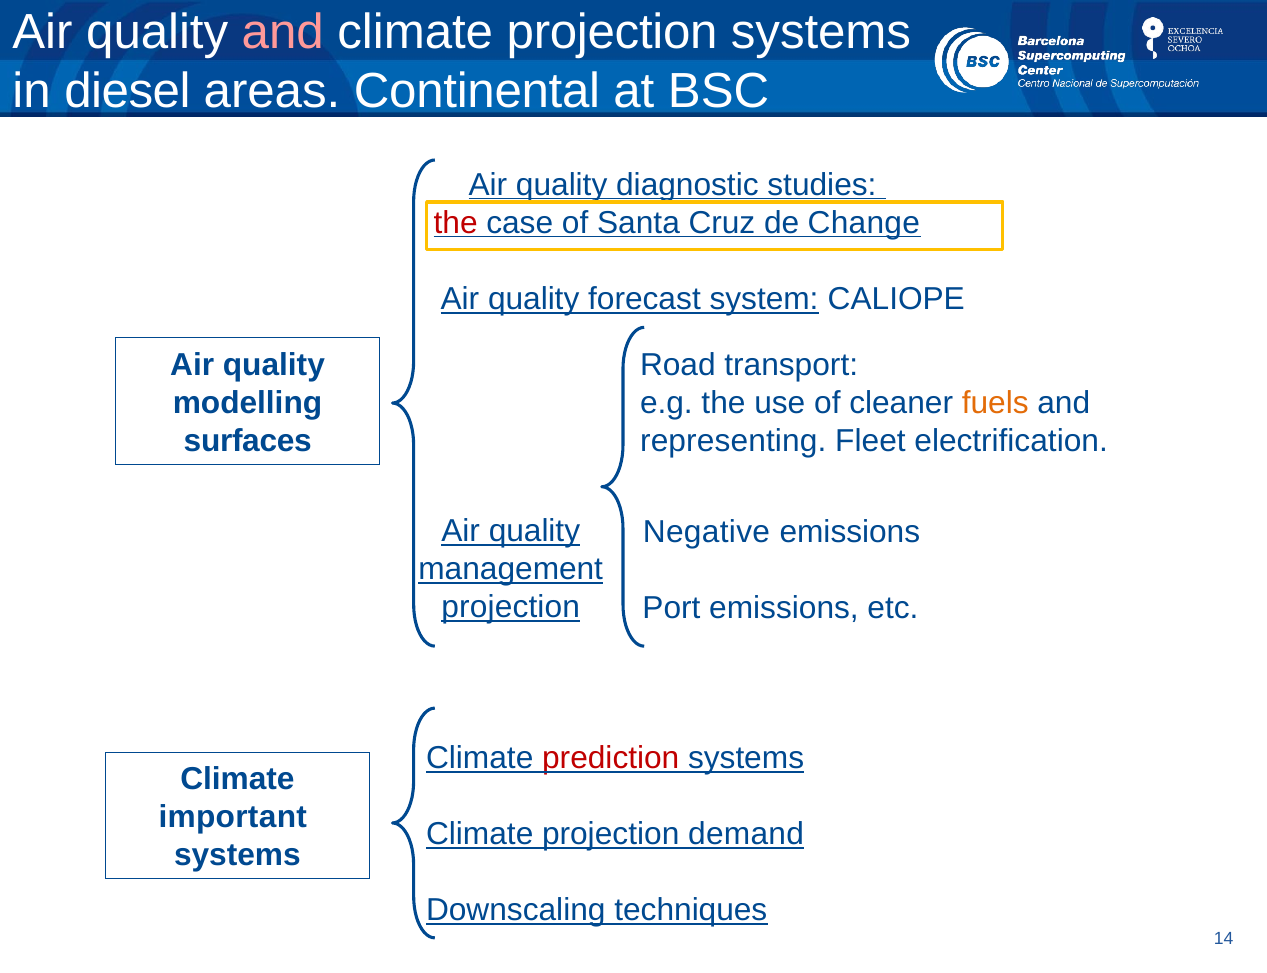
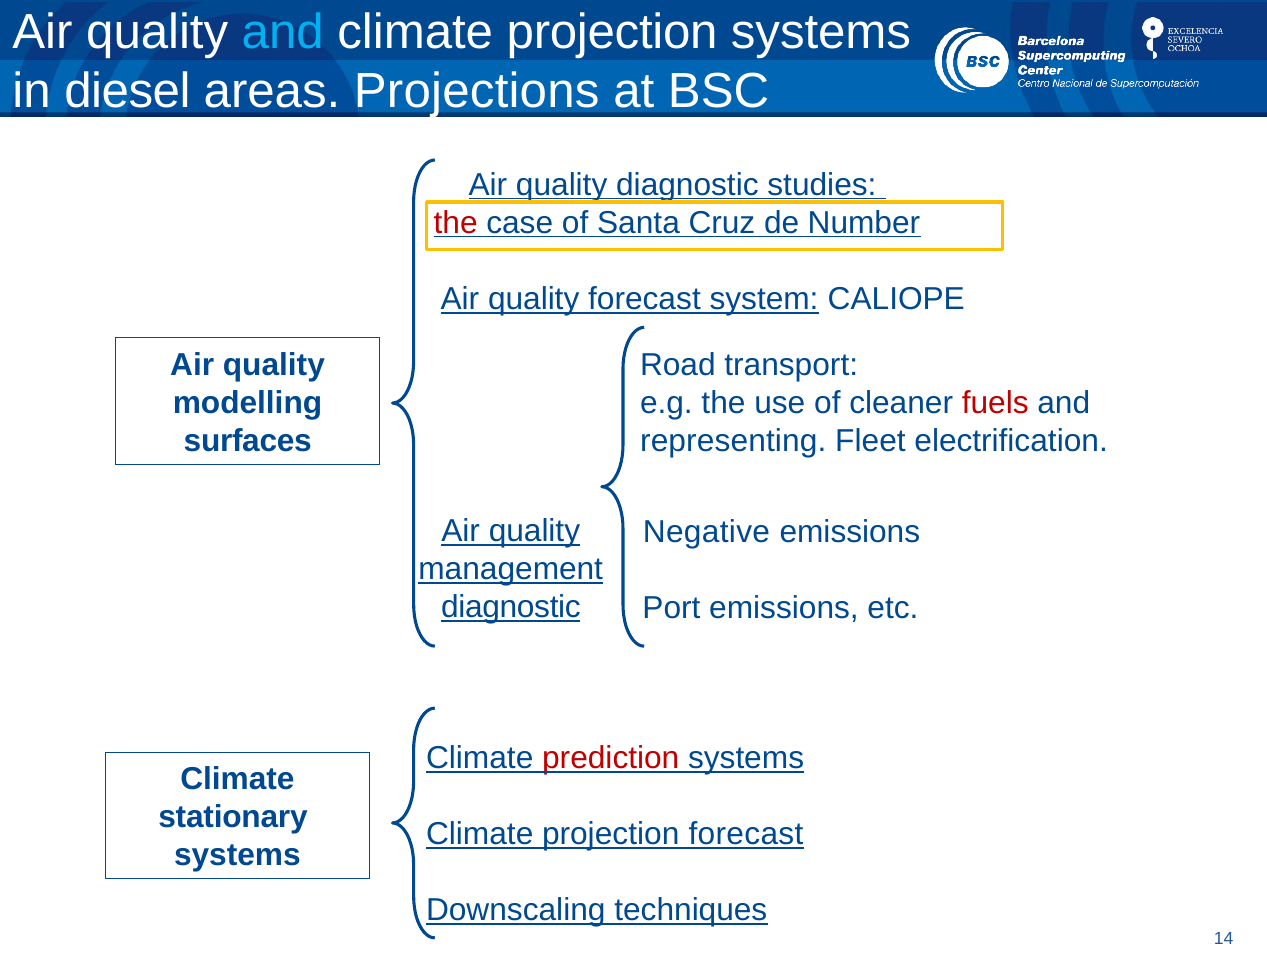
and at (283, 32) colour: pink -> light blue
Continental: Continental -> Projections
Change: Change -> Number
fuels colour: orange -> red
projection at (511, 606): projection -> diagnostic
important: important -> stationary
projection demand: demand -> forecast
